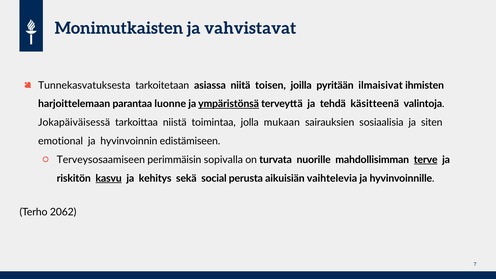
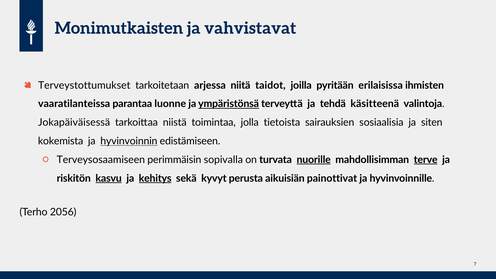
Tunnekasvatuksesta: Tunnekasvatuksesta -> Terveystottumukset
asiassa: asiassa -> arjessa
toisen: toisen -> taidot
ilmaisivat: ilmaisivat -> erilaisissa
harjoittelemaan: harjoittelemaan -> vaaratilanteissa
mukaan: mukaan -> tietoista
emotional: emotional -> kokemista
hyvinvoinnin underline: none -> present
nuorille underline: none -> present
kehitys underline: none -> present
social: social -> kyvyt
vaihtelevia: vaihtelevia -> painottivat
2062: 2062 -> 2056
